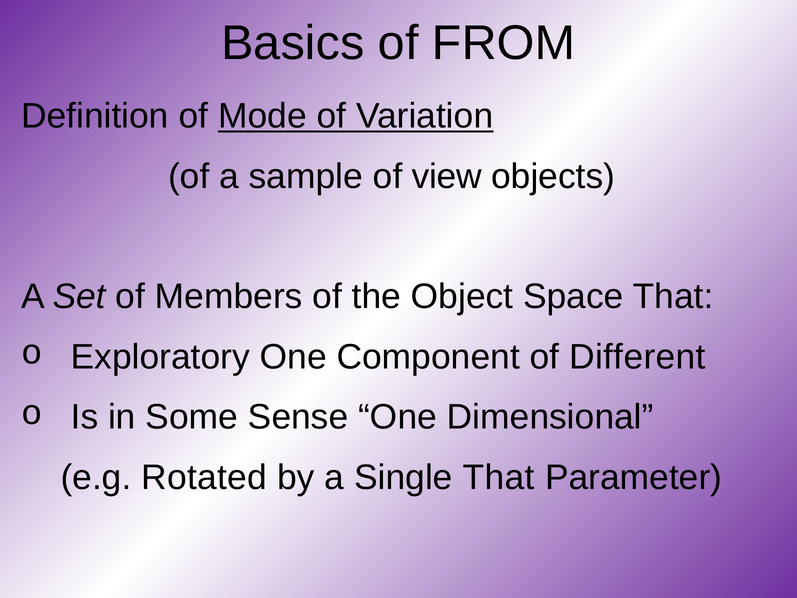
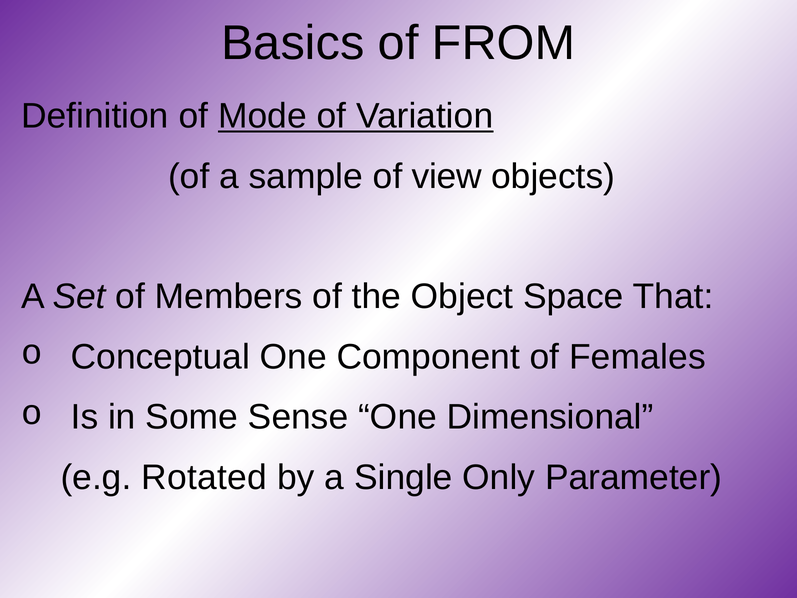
Exploratory: Exploratory -> Conceptual
Different: Different -> Females
Single That: That -> Only
